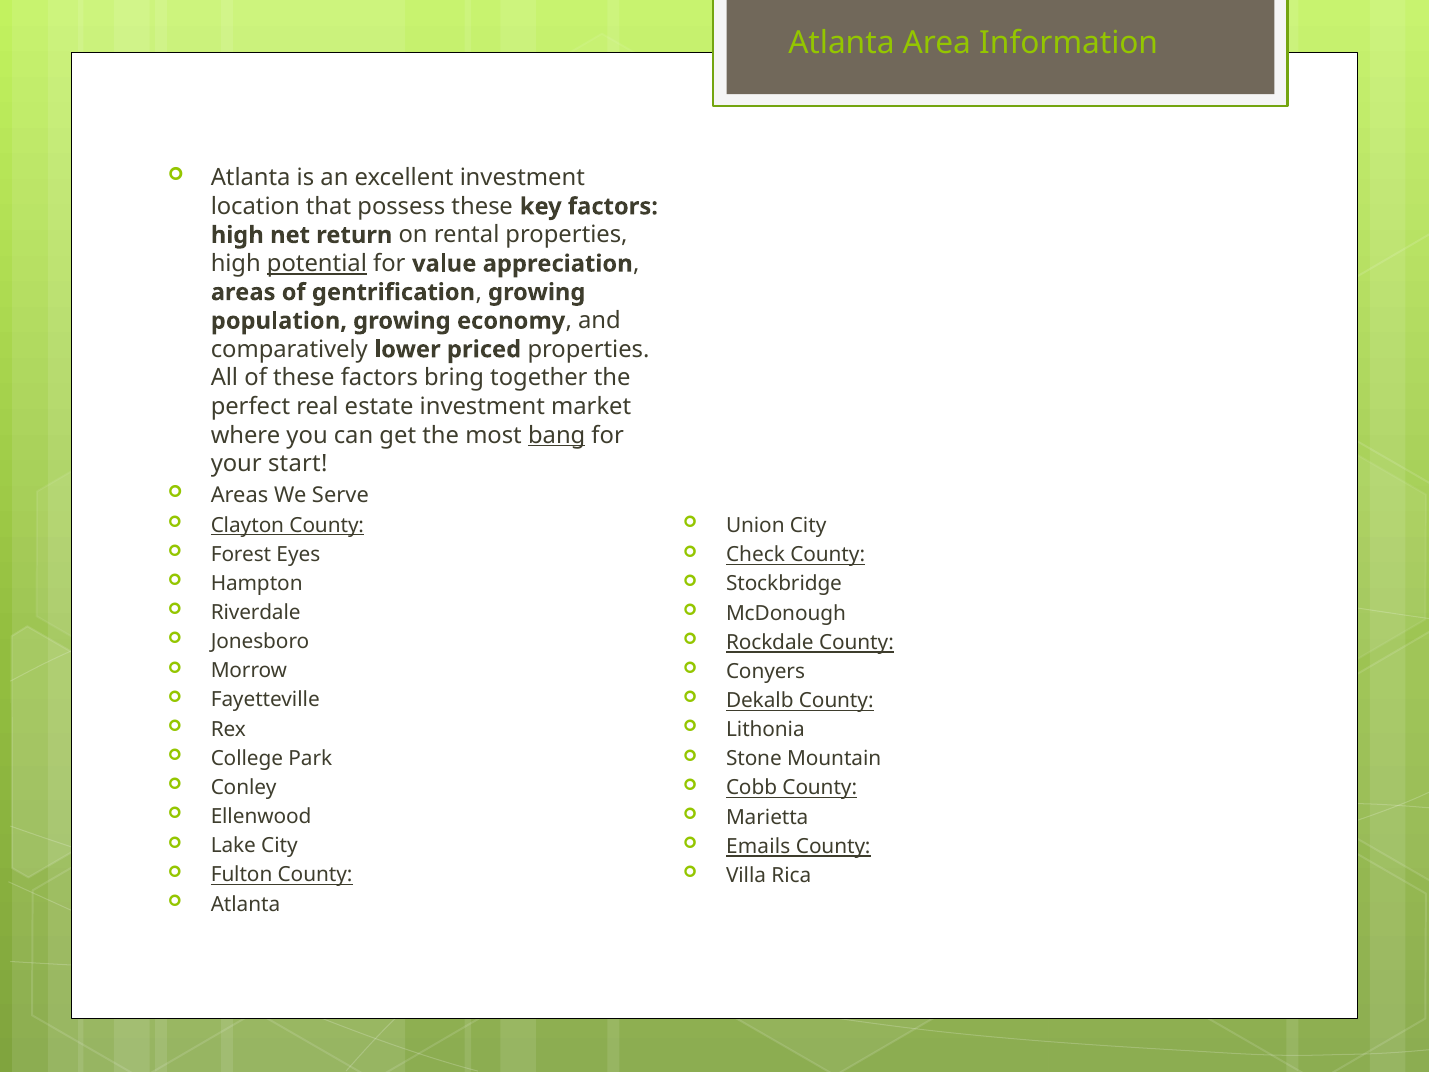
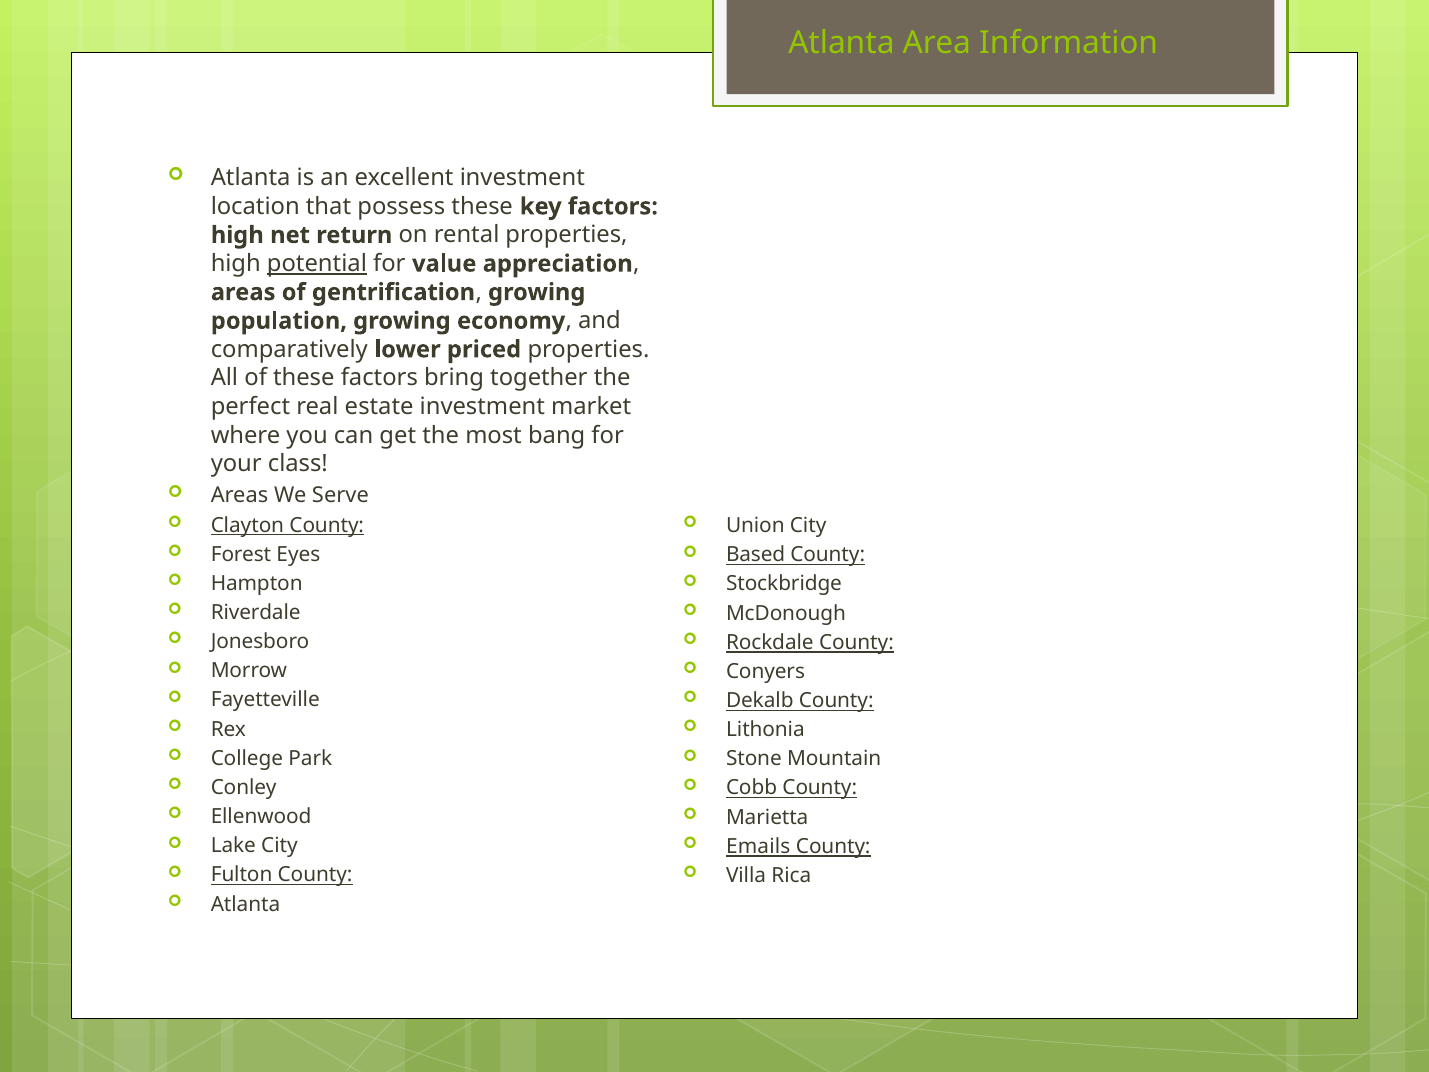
bang underline: present -> none
start: start -> class
Check: Check -> Based
